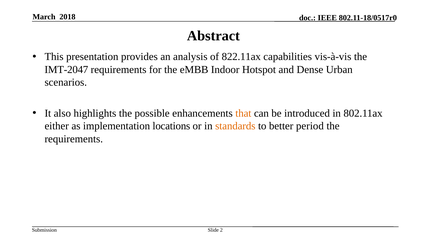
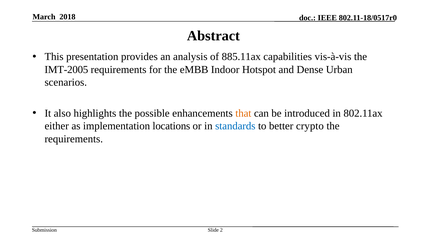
822.11ax: 822.11ax -> 885.11ax
IMT-2047: IMT-2047 -> IMT-2005
standards colour: orange -> blue
period: period -> crypto
